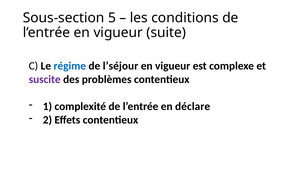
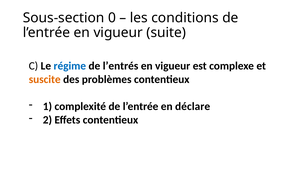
5: 5 -> 0
l’séjour: l’séjour -> l’entrés
suscite colour: purple -> orange
